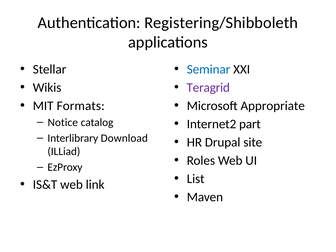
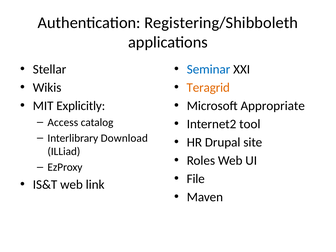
Teragrid colour: purple -> orange
Formats: Formats -> Explicitly
Notice: Notice -> Access
part: part -> tool
List: List -> File
